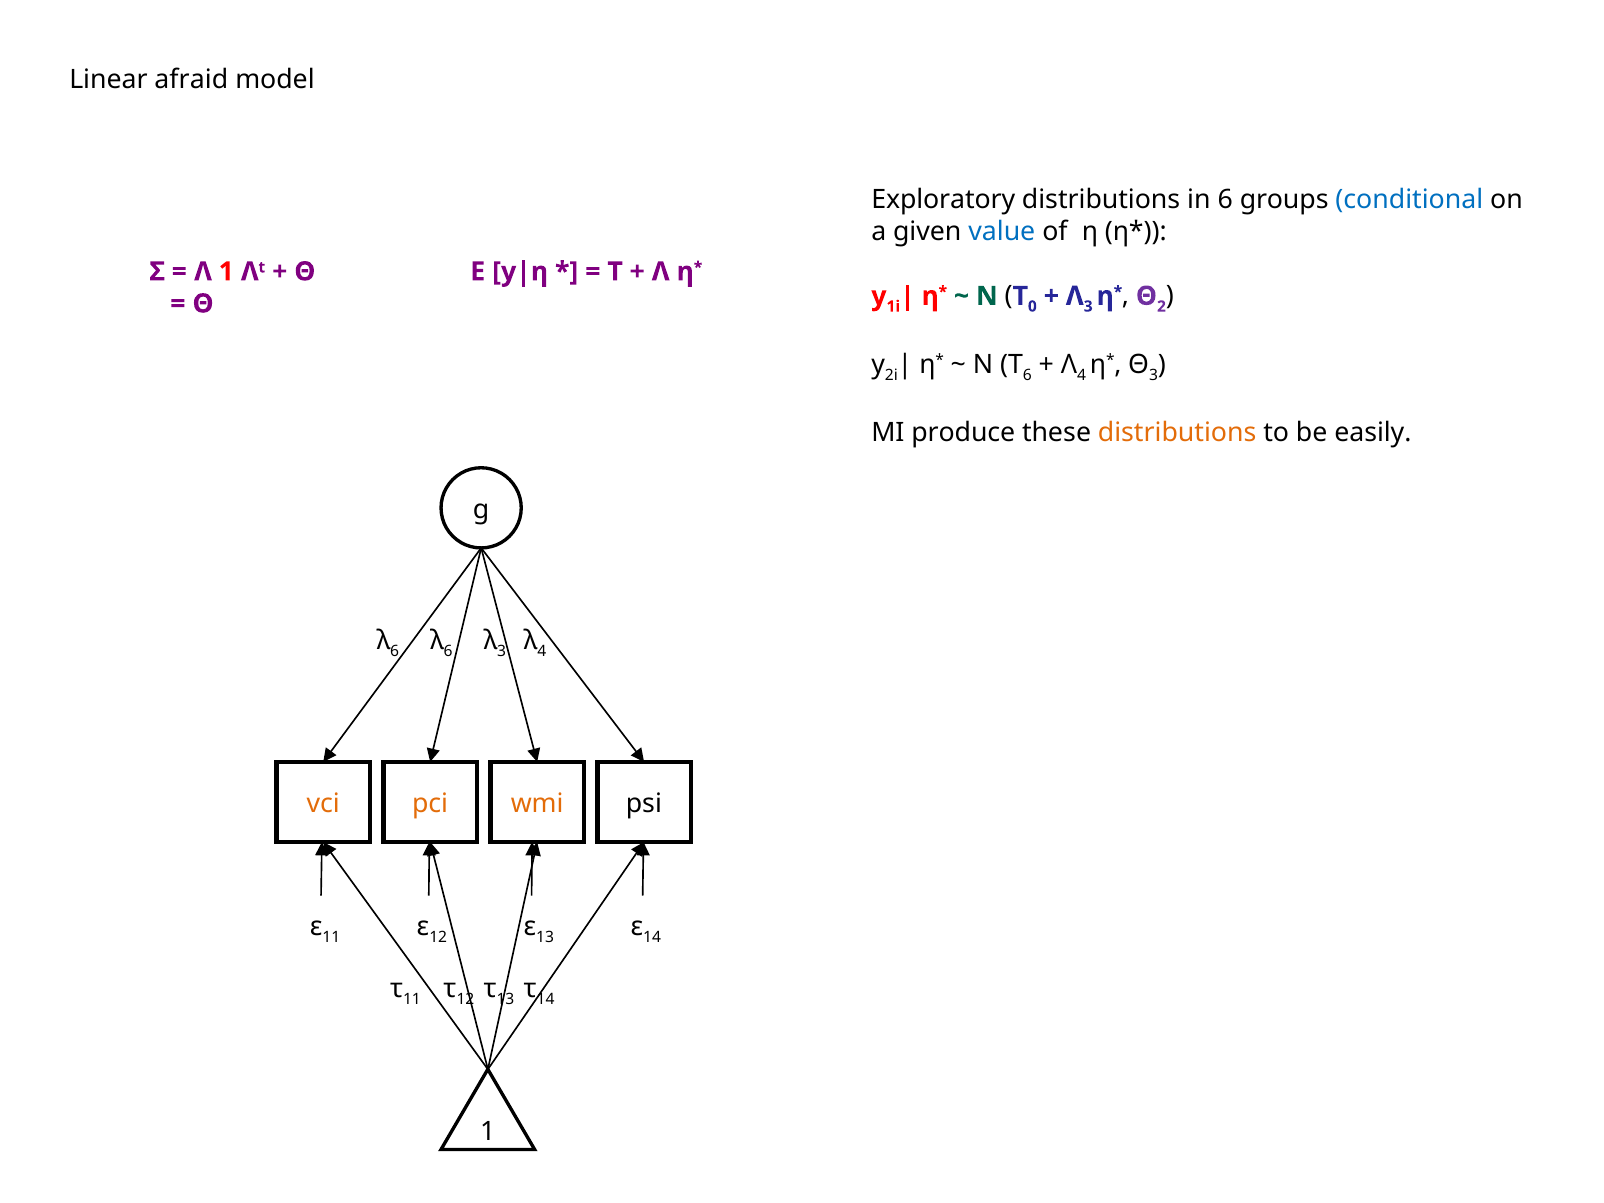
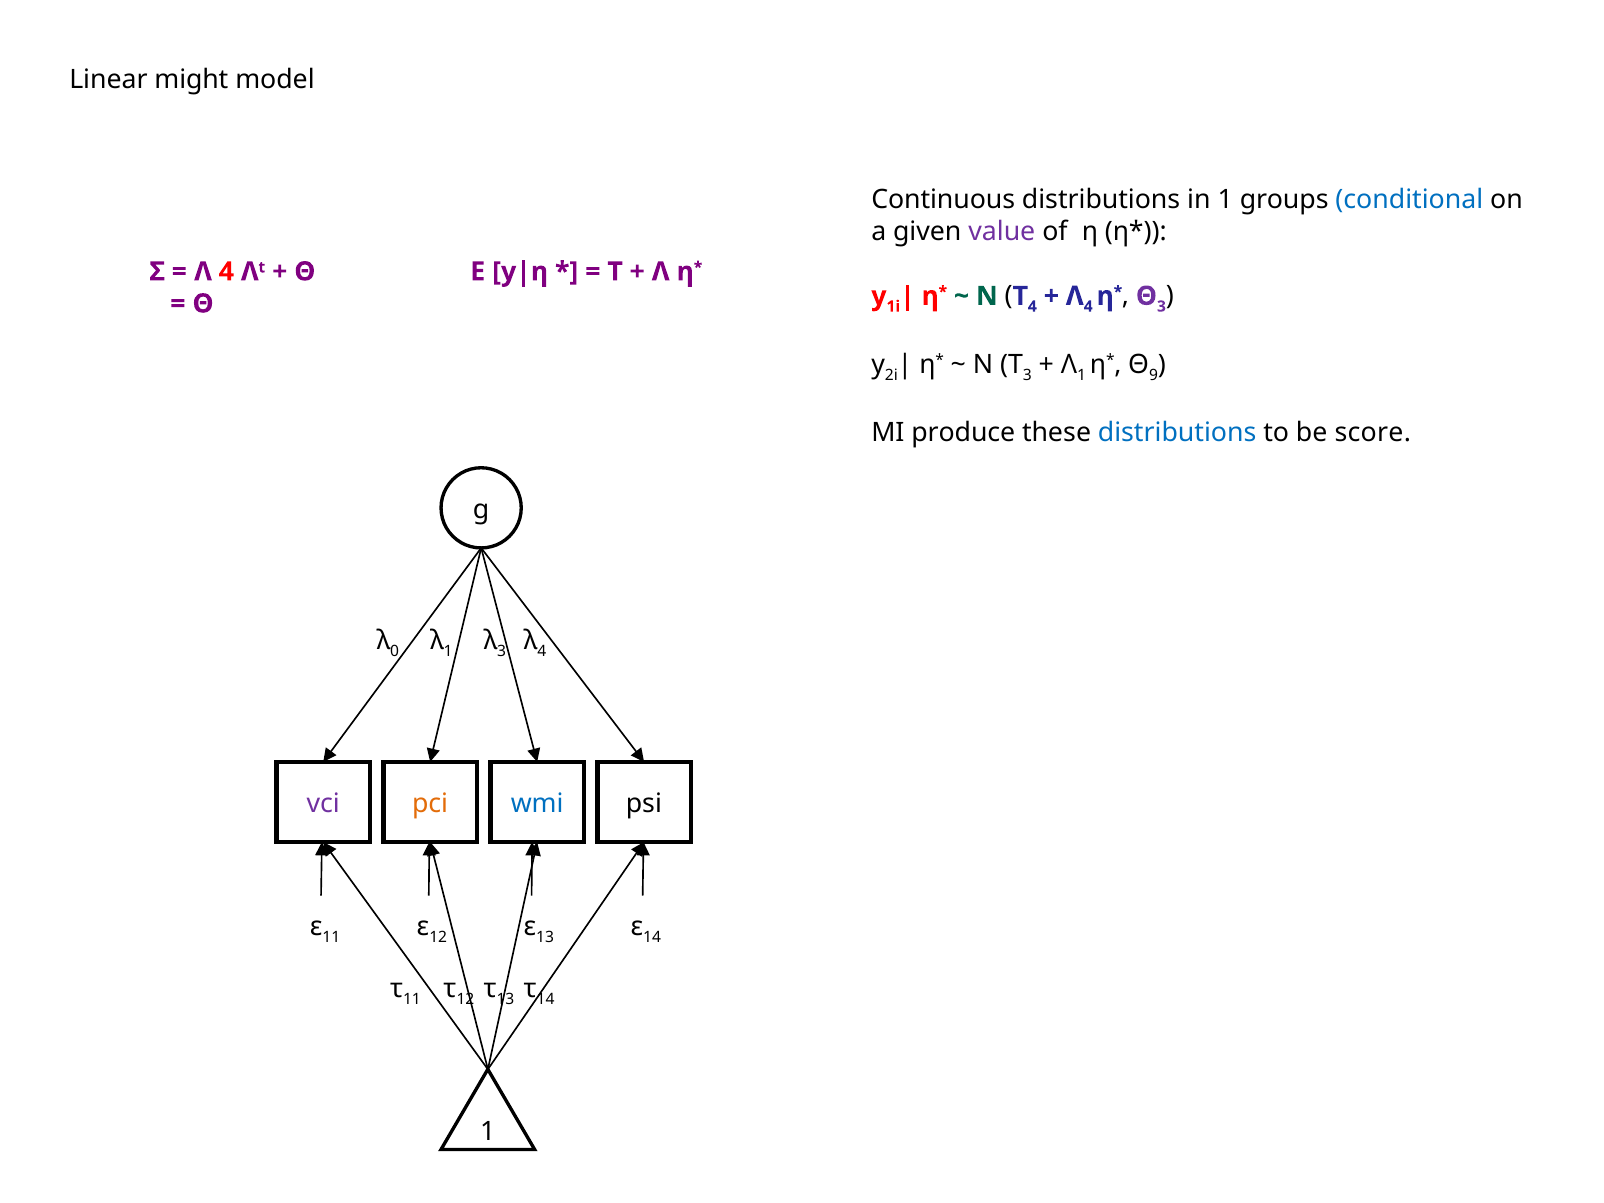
afraid: afraid -> might
Exploratory: Exploratory -> Continuous
in 6: 6 -> 1
value colour: blue -> purple
1 at (226, 272): 1 -> 4
Τ 0: 0 -> 4
3 at (1088, 306): 3 -> 4
Θ 2: 2 -> 3
Τ 6: 6 -> 3
4 at (1082, 375): 4 -> 1
Θ 3: 3 -> 9
distributions at (1177, 433) colour: orange -> blue
easily: easily -> score
6 at (395, 651): 6 -> 0
6 at (448, 651): 6 -> 1
vci colour: orange -> purple
wmi colour: orange -> blue
